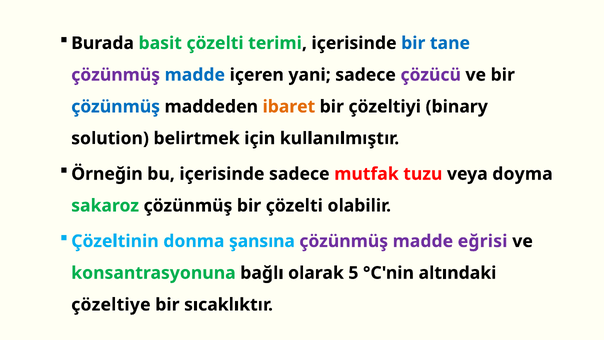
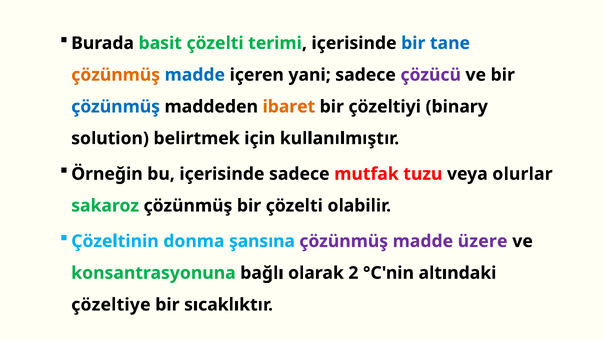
çözünmüş at (116, 75) colour: purple -> orange
doyma: doyma -> olurlar
eğrisi: eğrisi -> üzere
5: 5 -> 2
